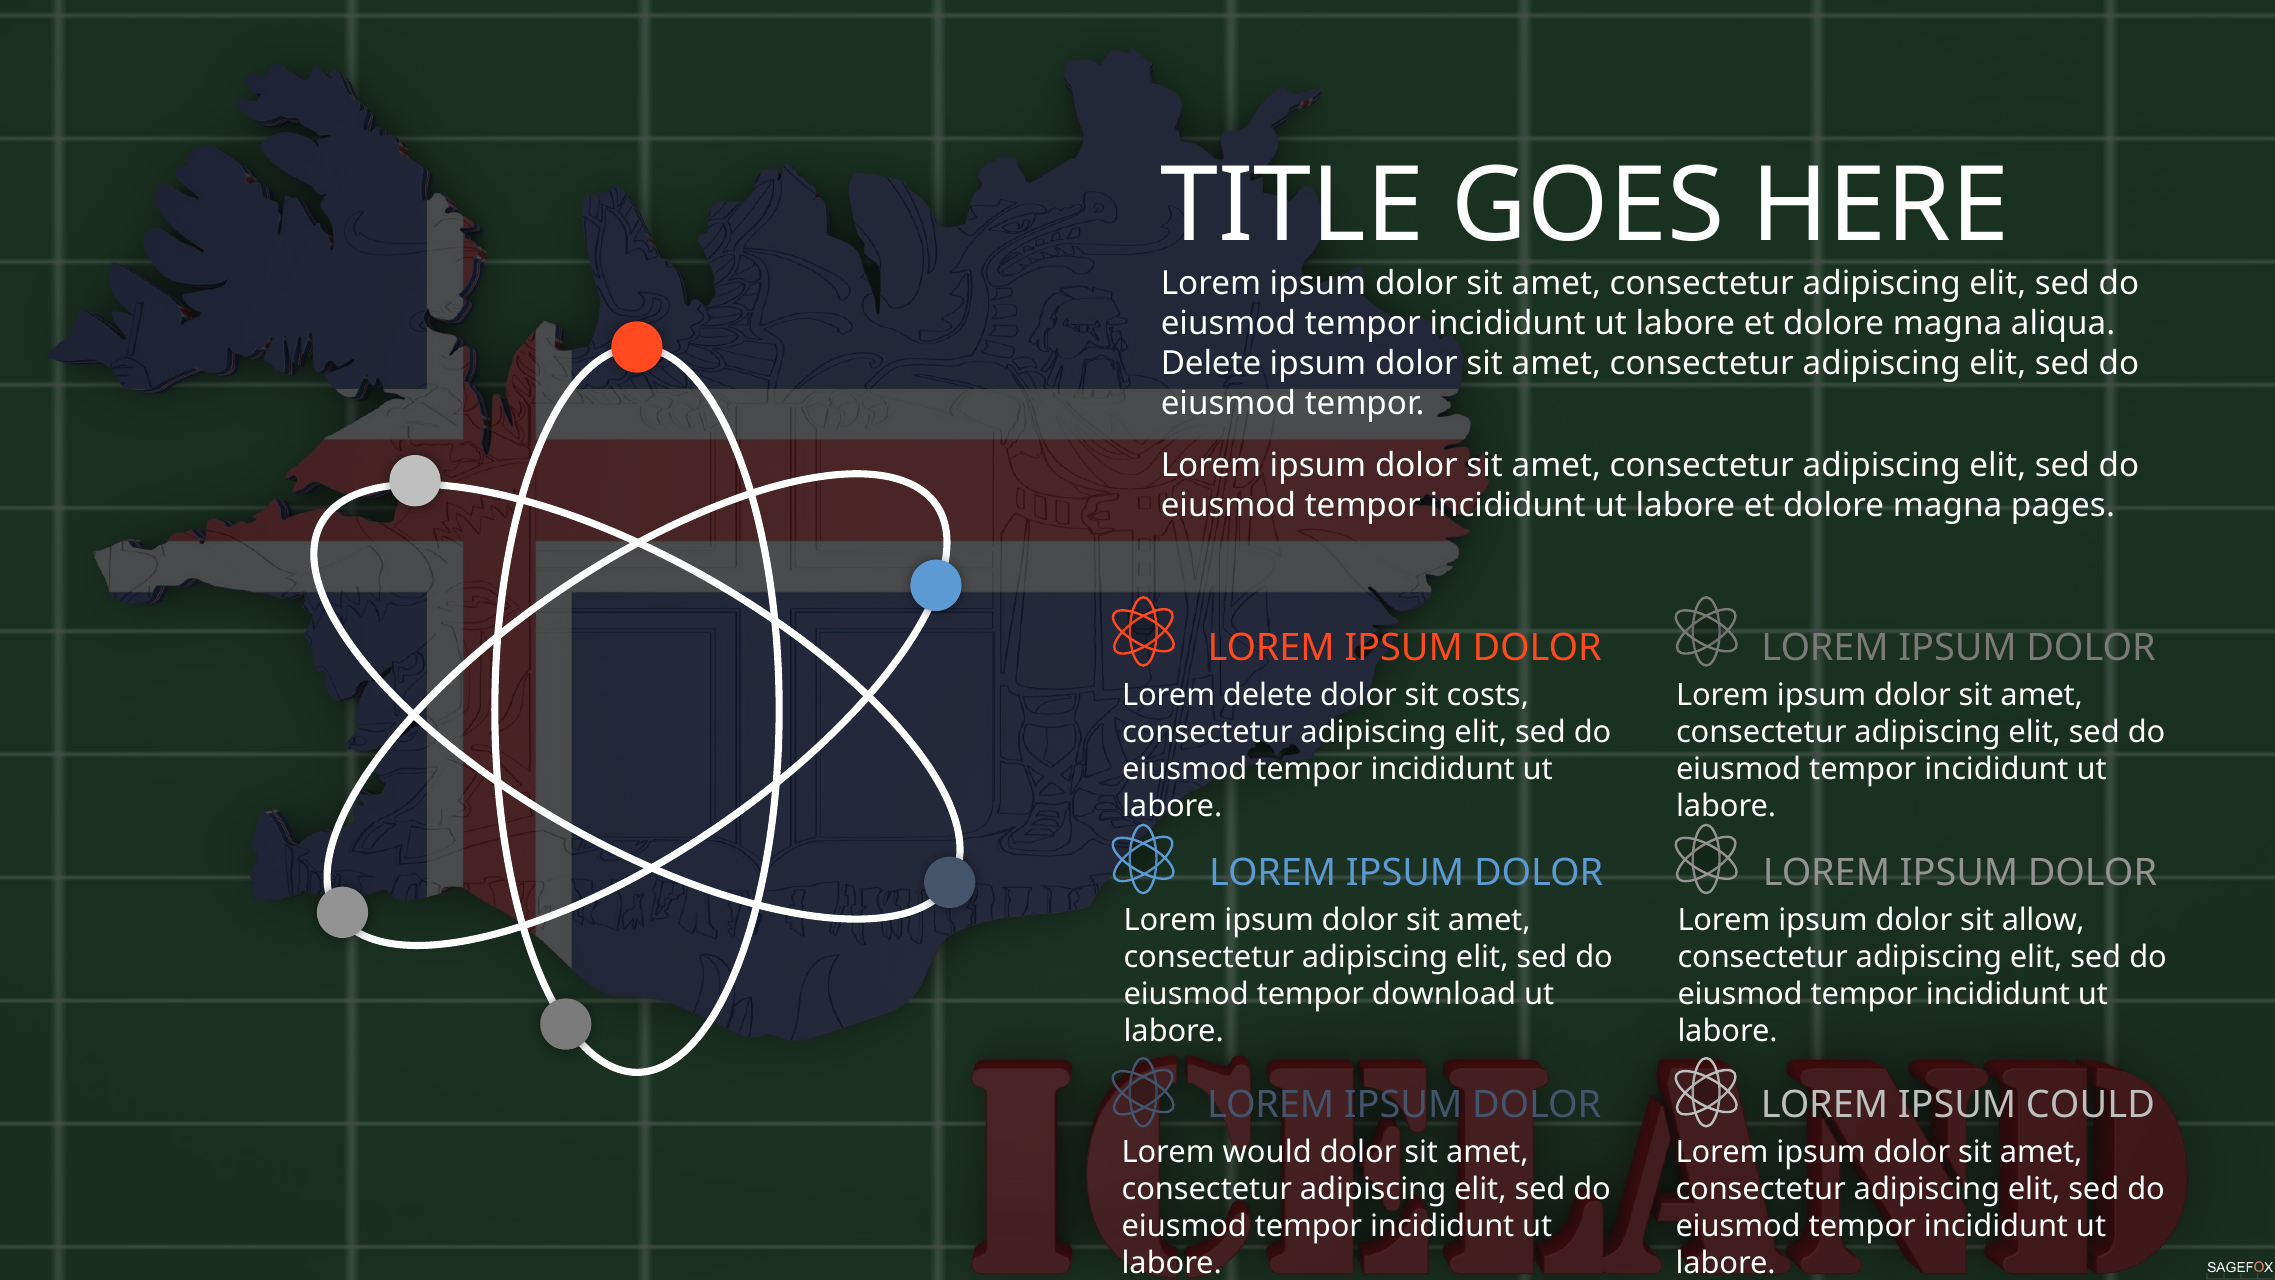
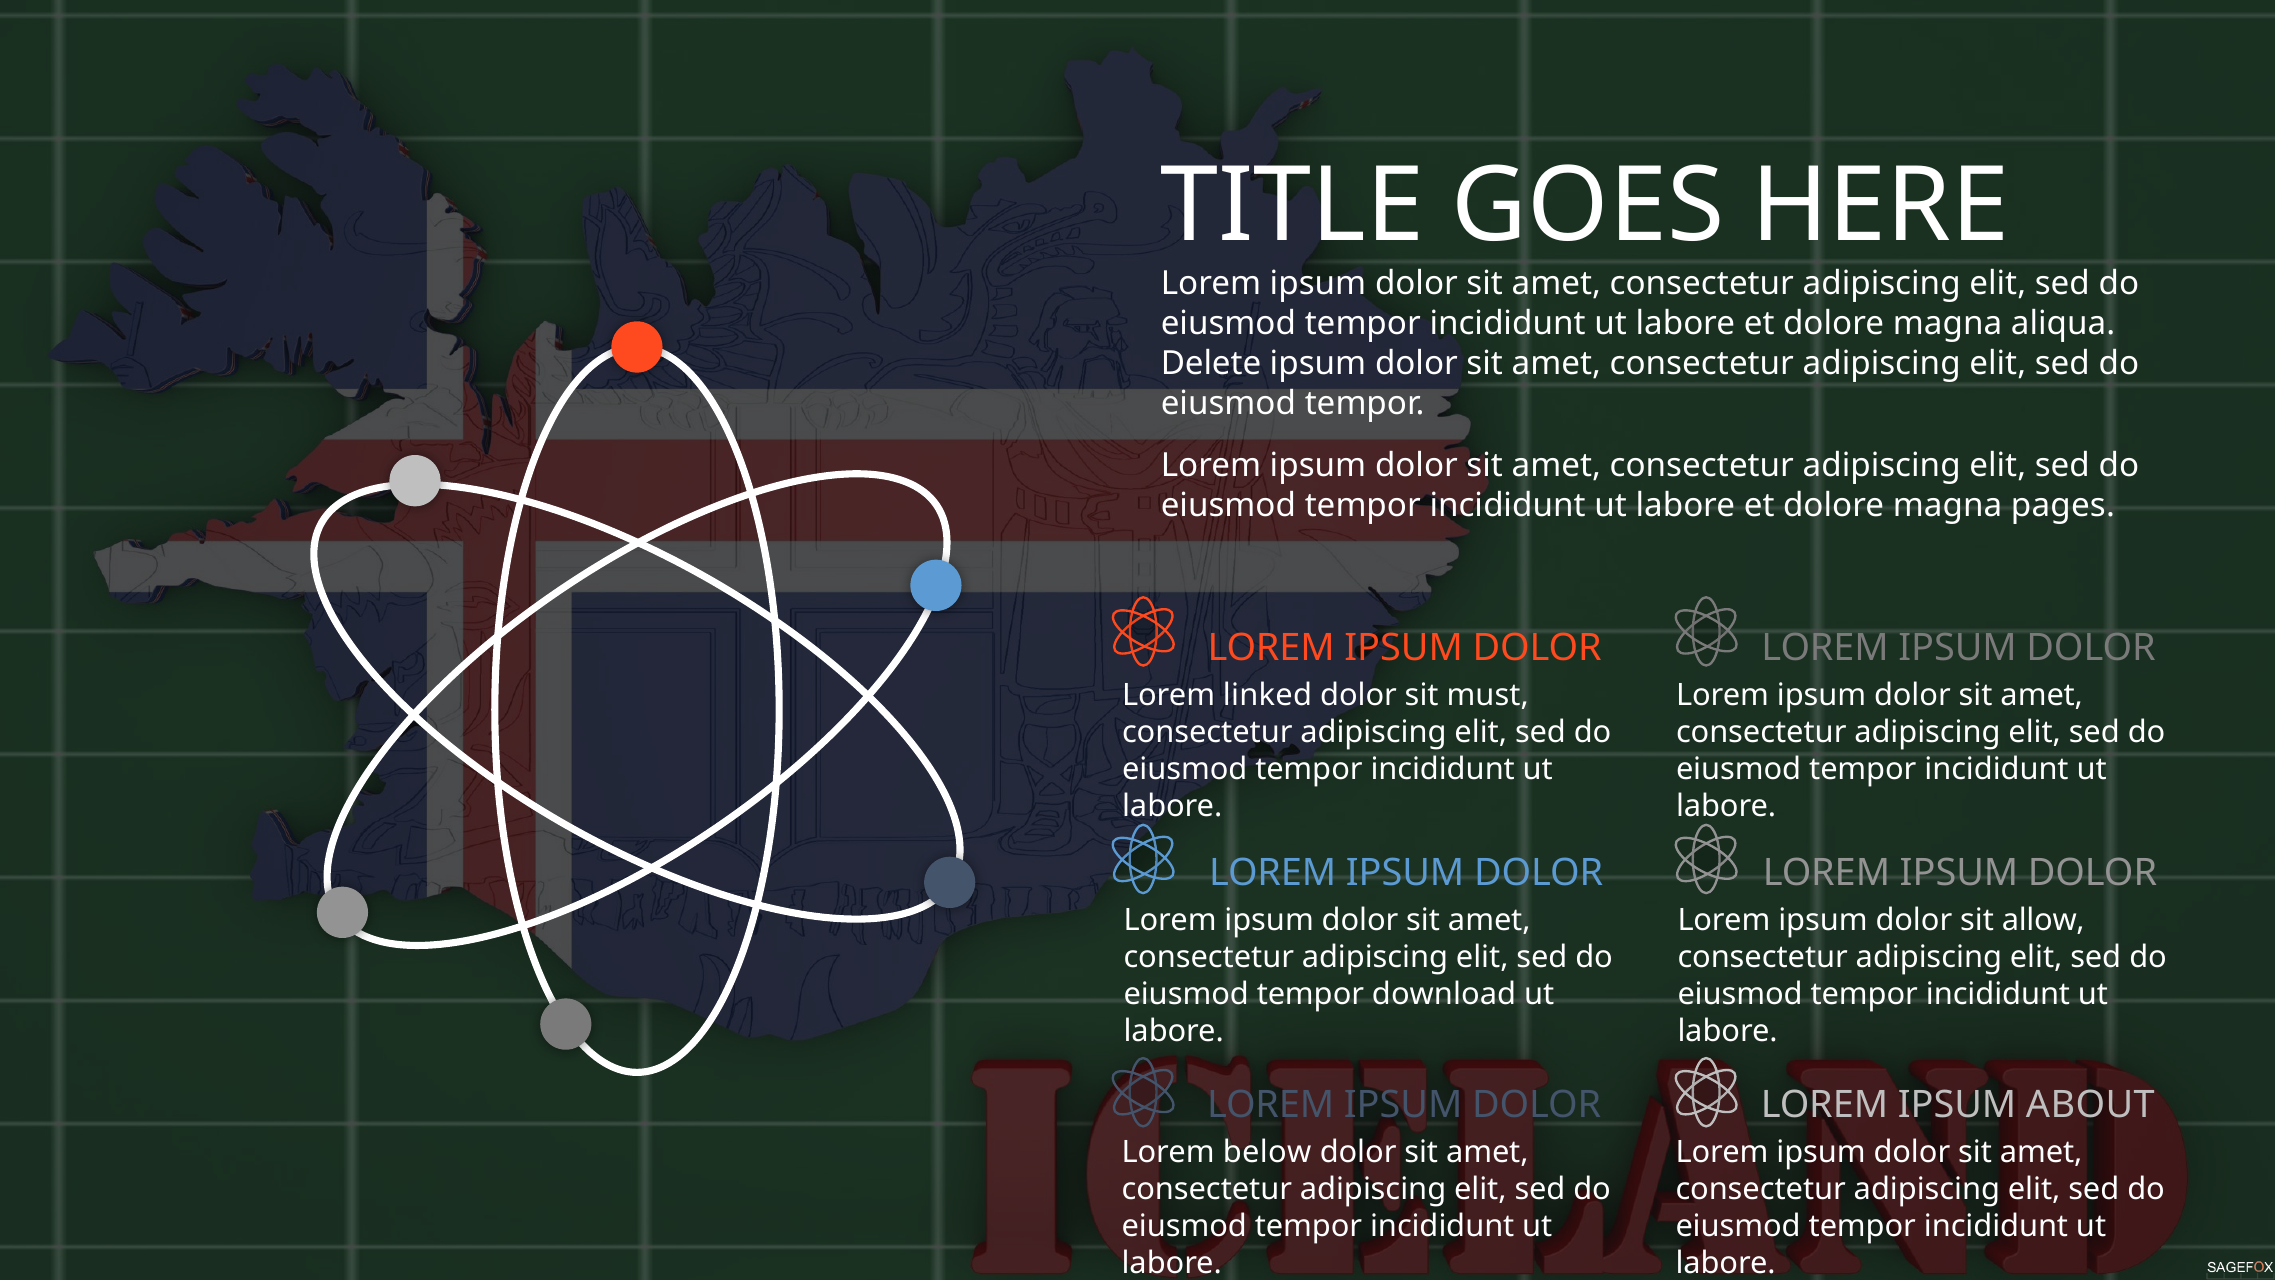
Lorem delete: delete -> linked
costs: costs -> must
COULD: COULD -> ABOUT
would: would -> below
